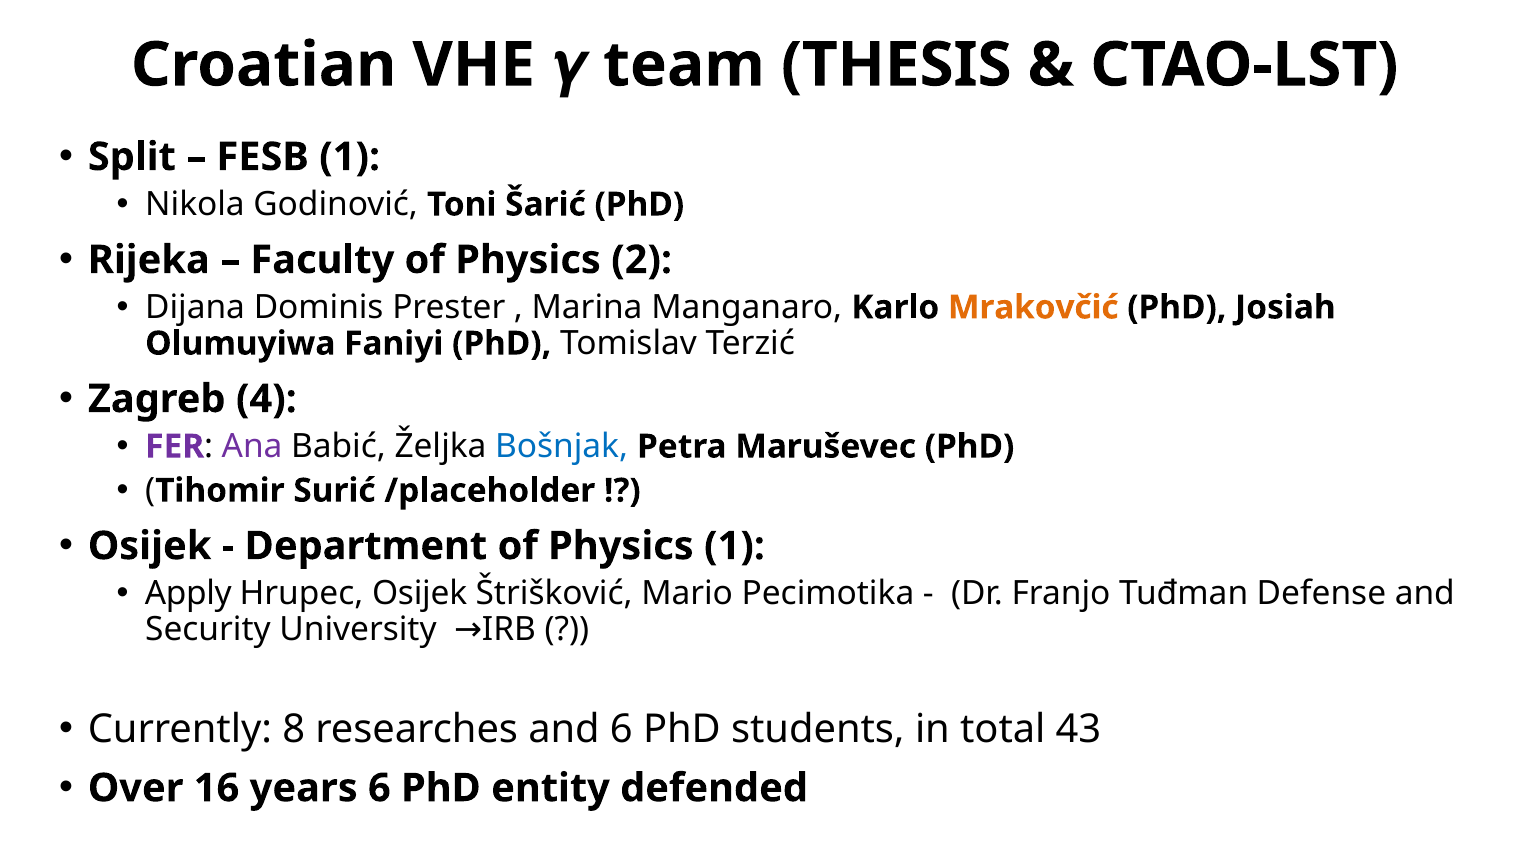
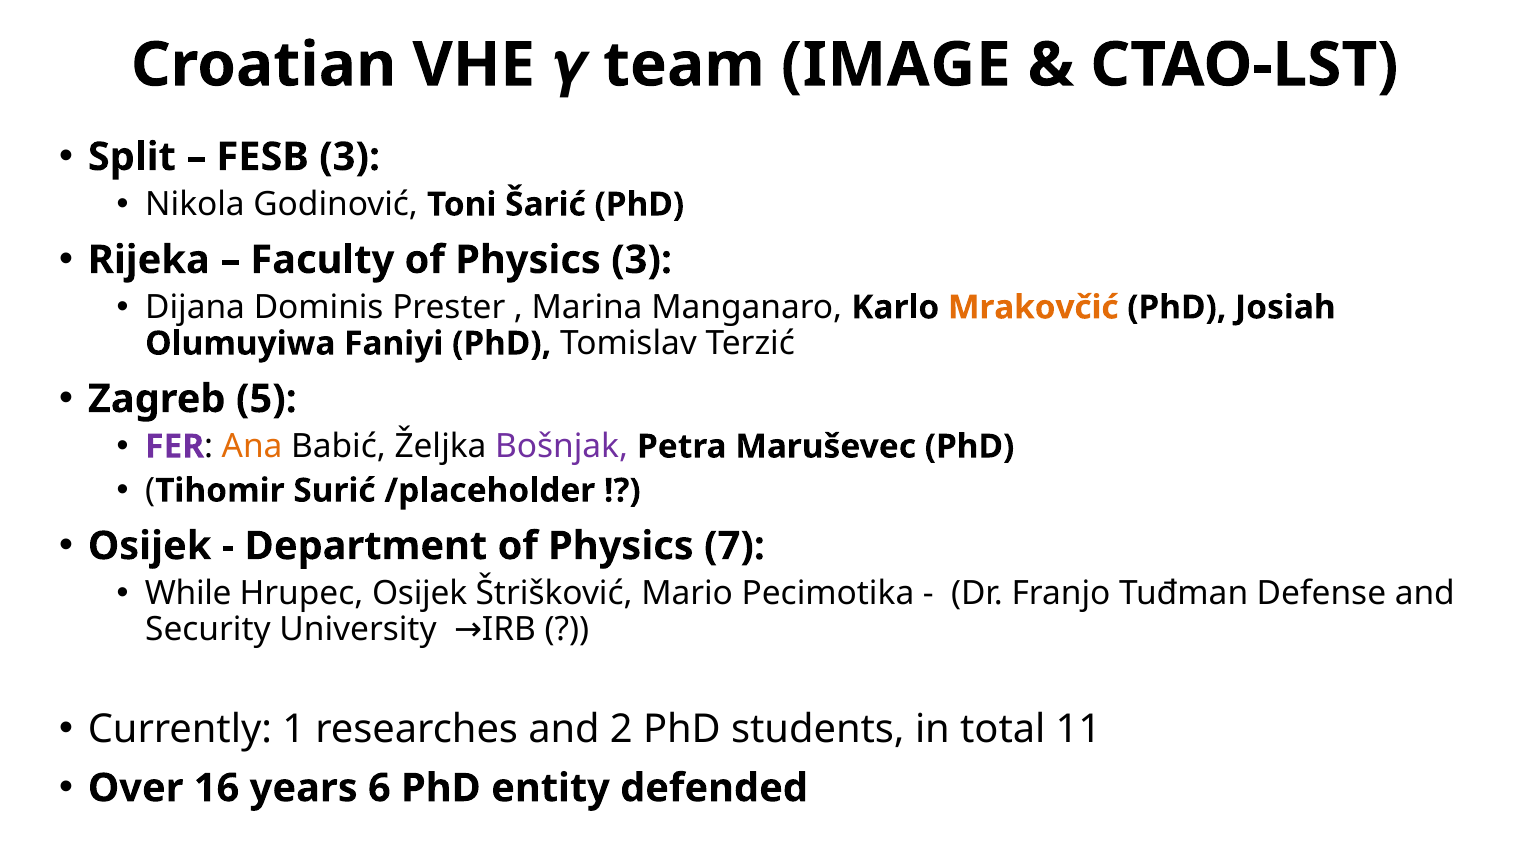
THESIS: THESIS -> IMAGE
FESB 1: 1 -> 3
Physics 2: 2 -> 3
4: 4 -> 5
Ana colour: purple -> orange
Bošnjak colour: blue -> purple
Physics 1: 1 -> 7
Apply: Apply -> While
8: 8 -> 1
and 6: 6 -> 2
43: 43 -> 11
